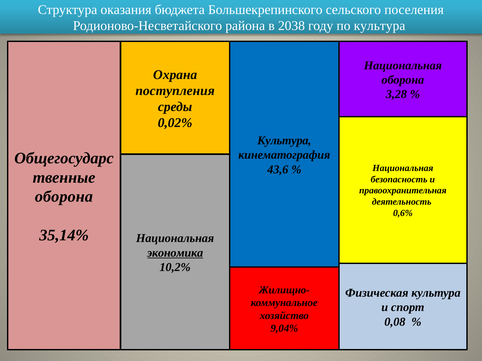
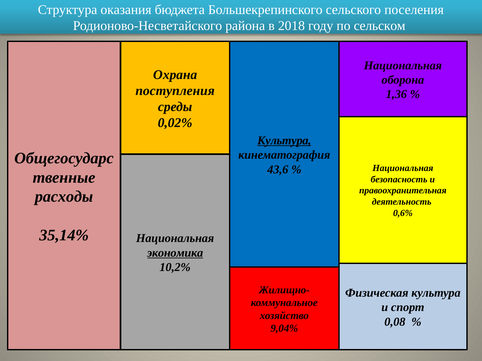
2038: 2038 -> 2018
по культура: культура -> сельском
3,28: 3,28 -> 1,36
Культура at (284, 141) underline: none -> present
оборона at (64, 197): оборона -> расходы
